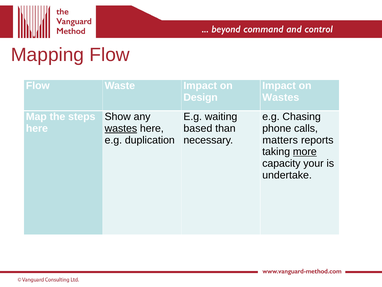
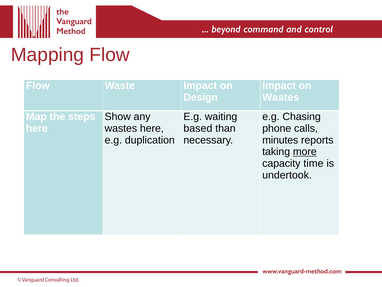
wastes at (121, 128) underline: present -> none
matters: matters -> minutes
your: your -> time
undertake: undertake -> undertook
